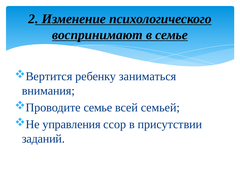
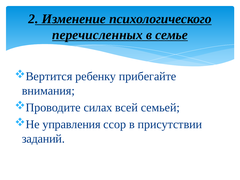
воспринимают: воспринимают -> перечисленных
заниматься: заниматься -> прибегайте
Проводите семье: семье -> силах
